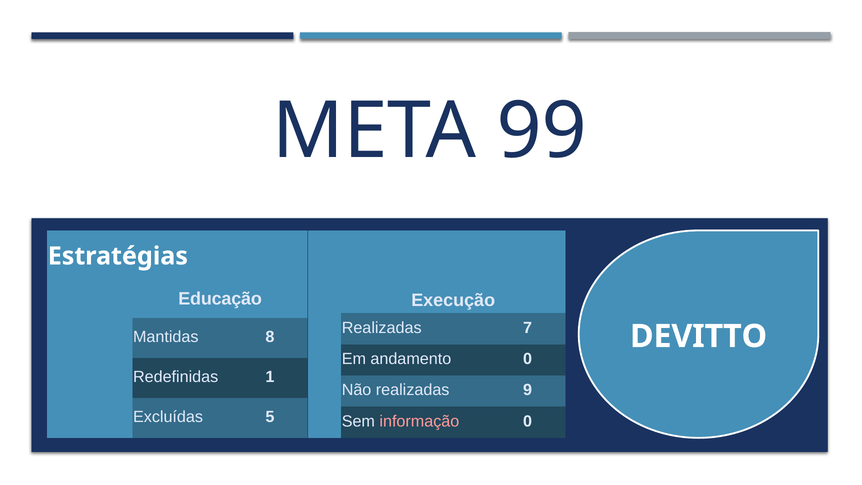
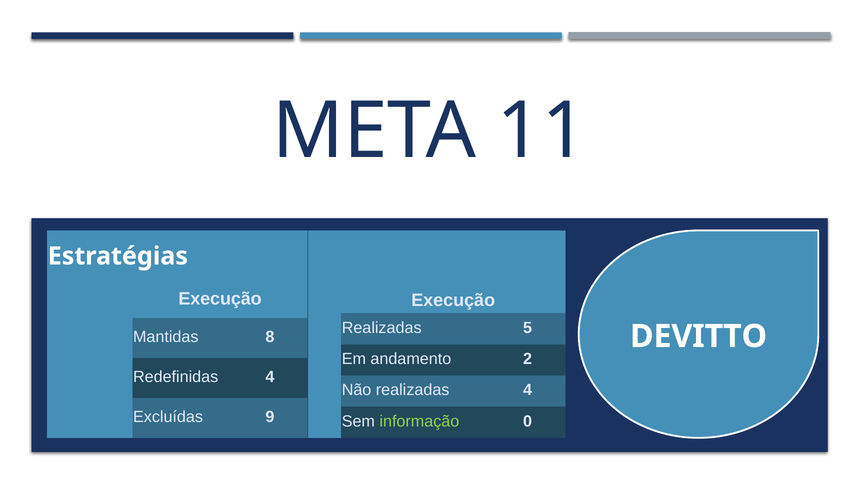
99: 99 -> 11
Educação at (220, 299): Educação -> Execução
7: 7 -> 5
andamento 0: 0 -> 2
Redefinidas 1: 1 -> 4
realizadas 9: 9 -> 4
5: 5 -> 9
informação colour: pink -> light green
